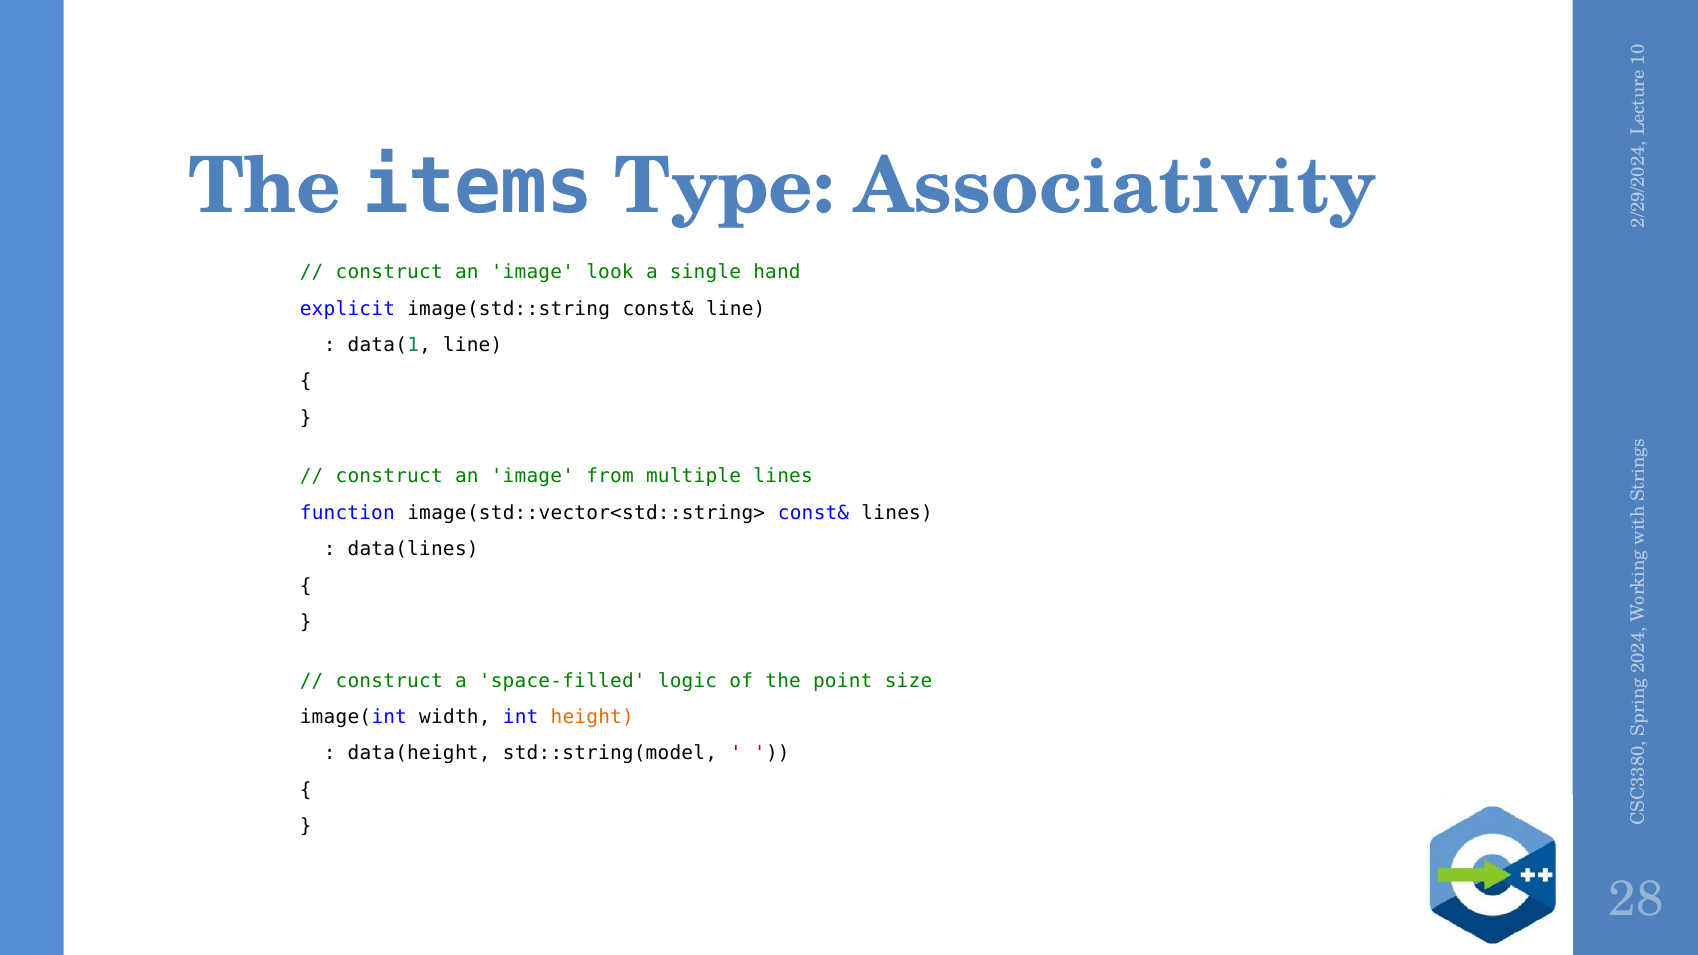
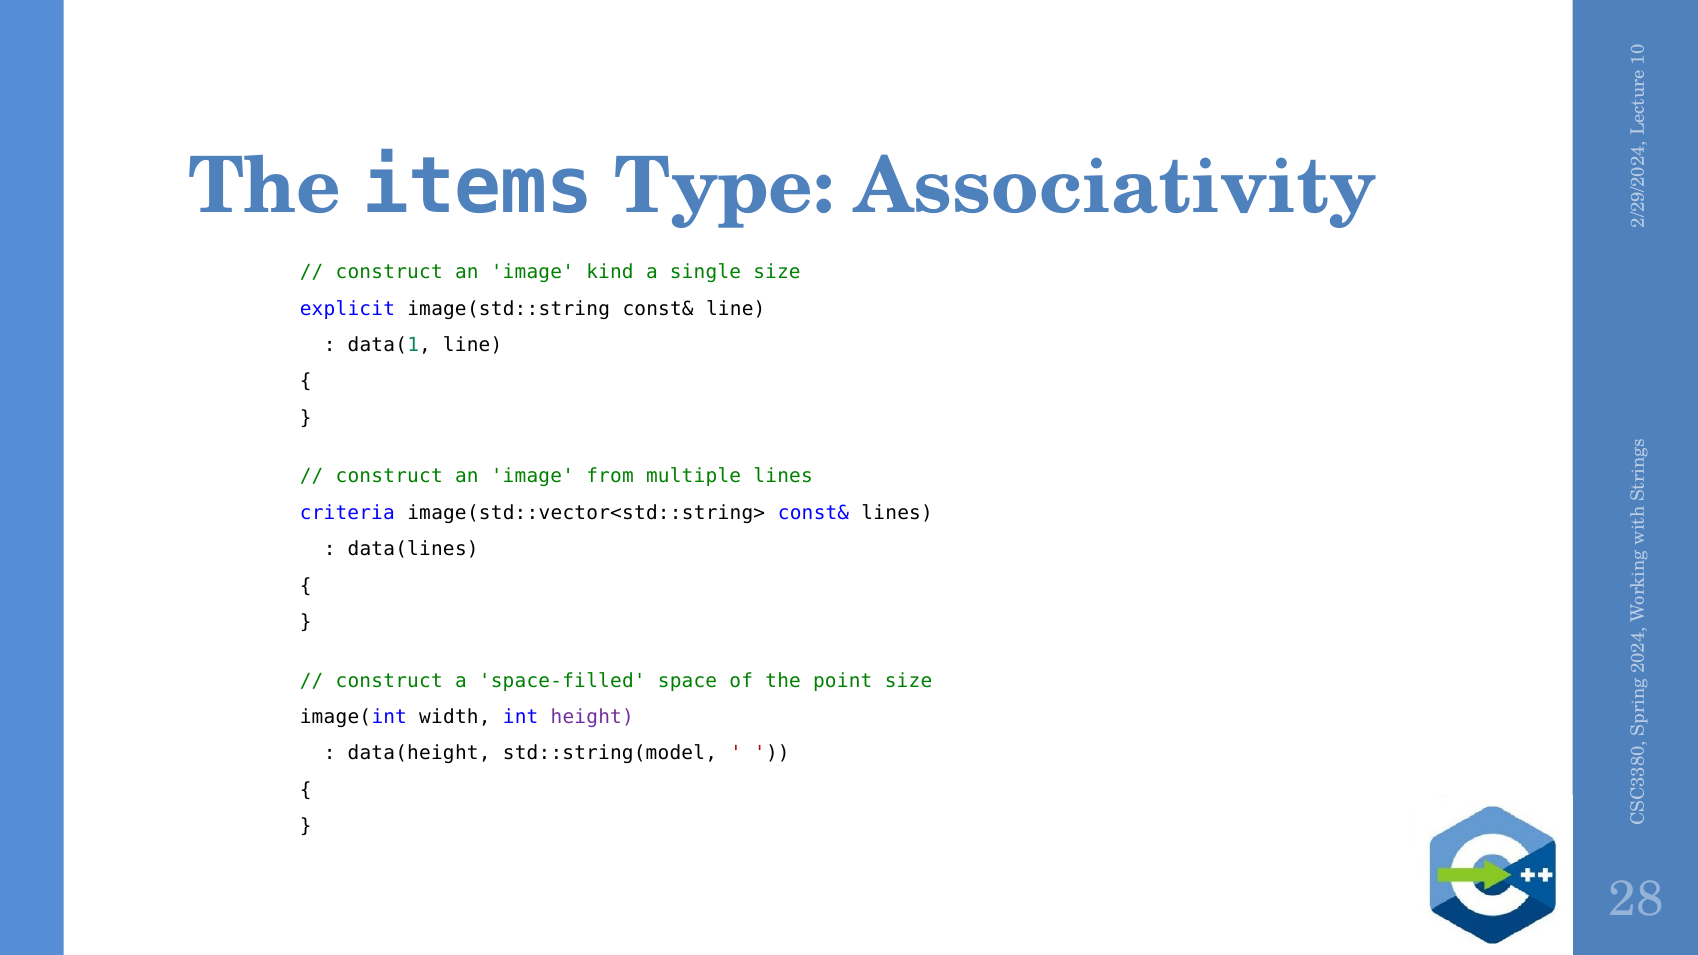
look: look -> kind
single hand: hand -> size
function: function -> criteria
logic: logic -> space
height colour: orange -> purple
